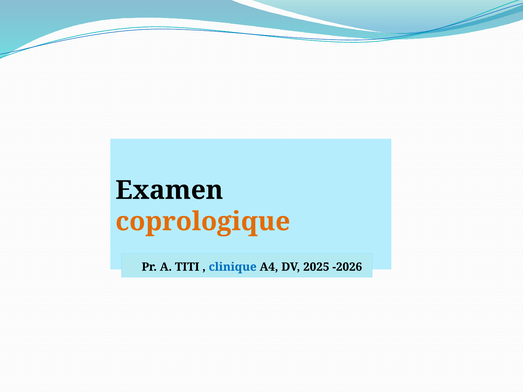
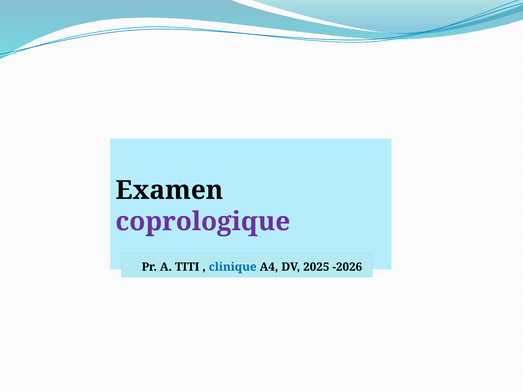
coprologique colour: orange -> purple
